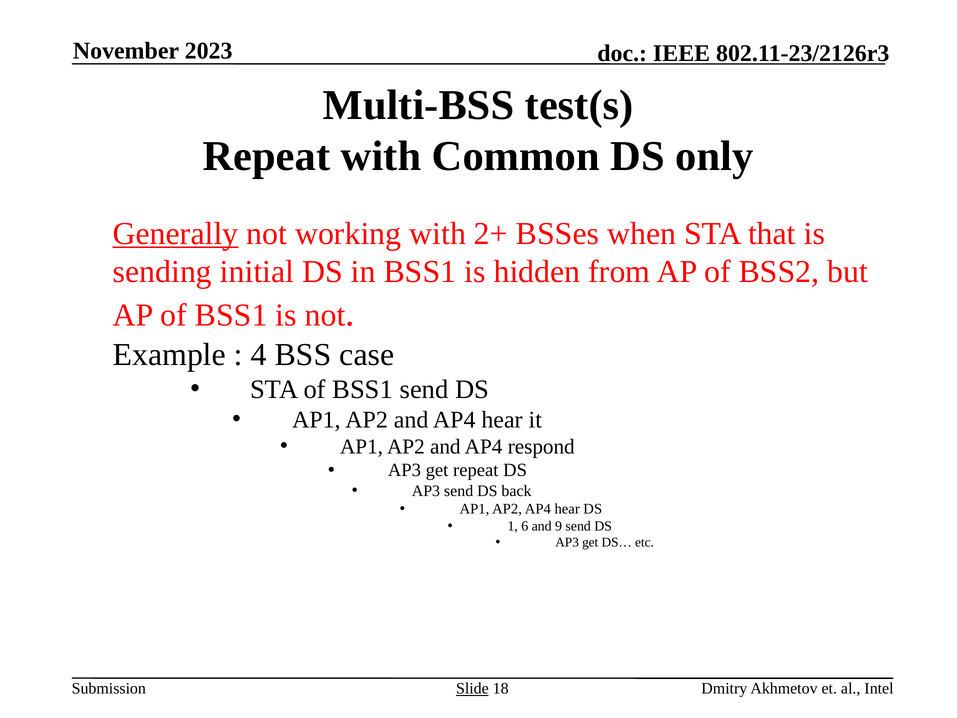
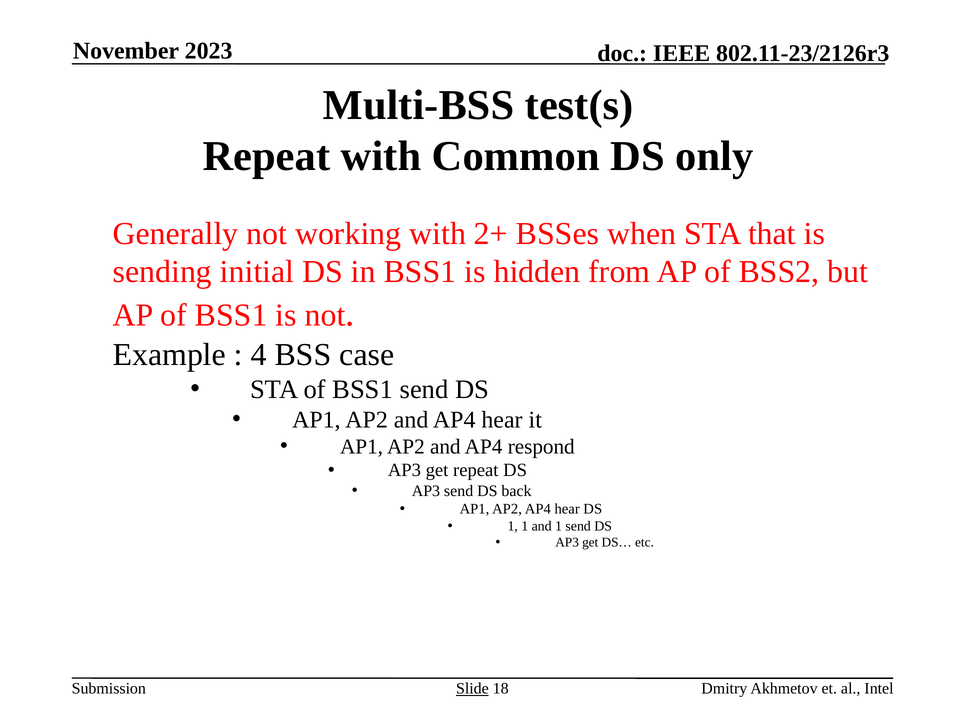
Generally underline: present -> none
1 6: 6 -> 1
and 9: 9 -> 1
